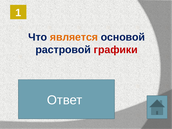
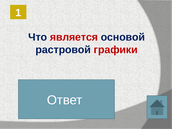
является colour: orange -> red
